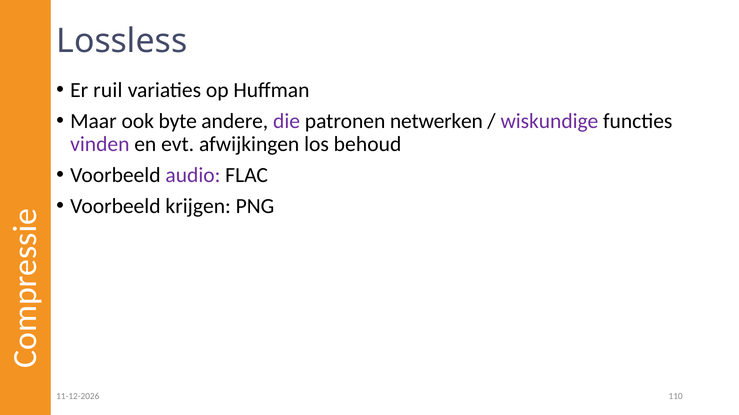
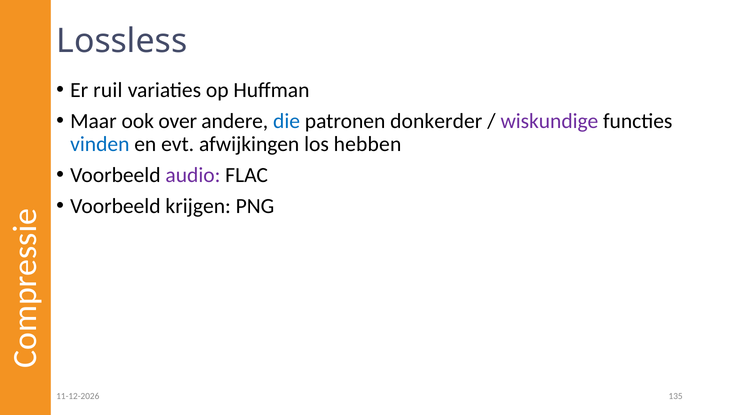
byte: byte -> over
die colour: purple -> blue
netwerken: netwerken -> donkerder
vinden colour: purple -> blue
behoud: behoud -> hebben
110: 110 -> 135
